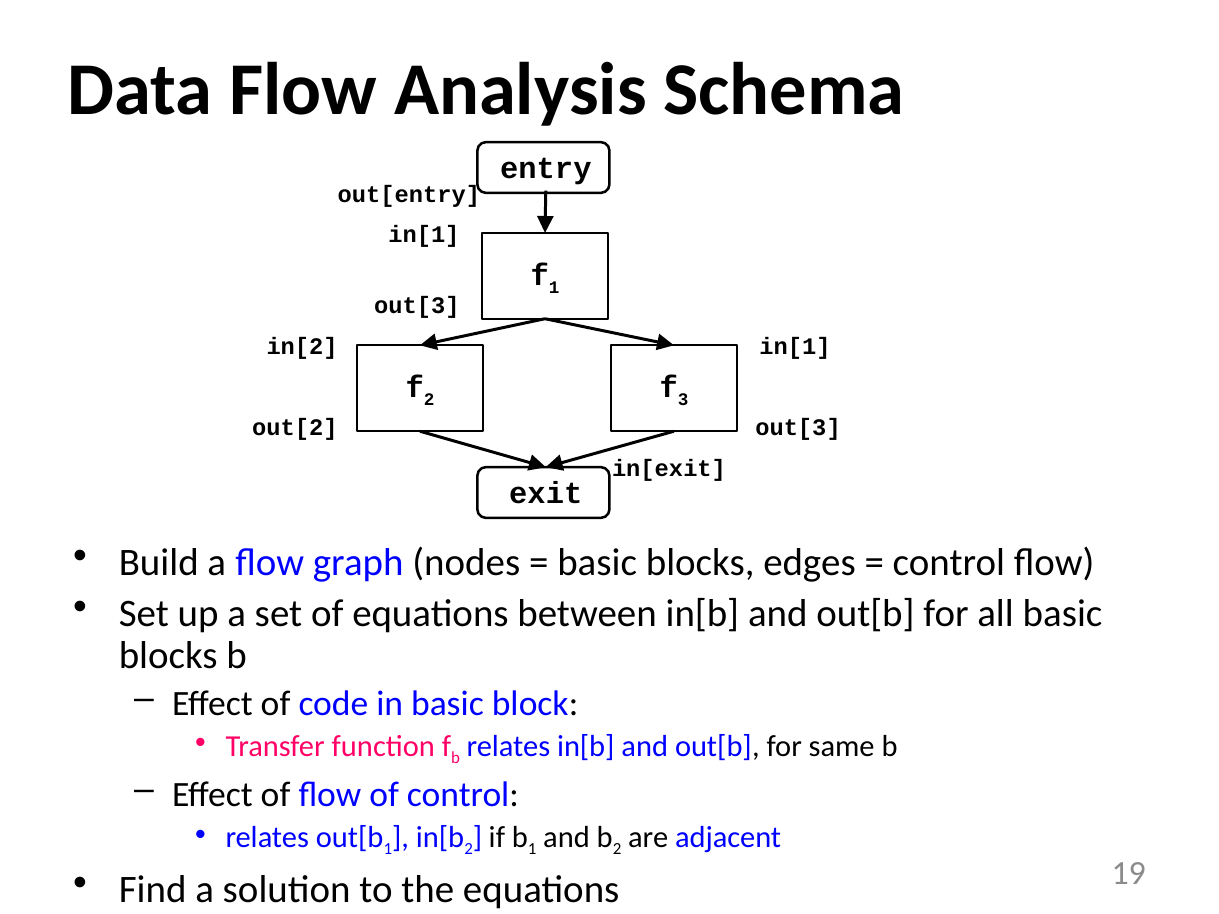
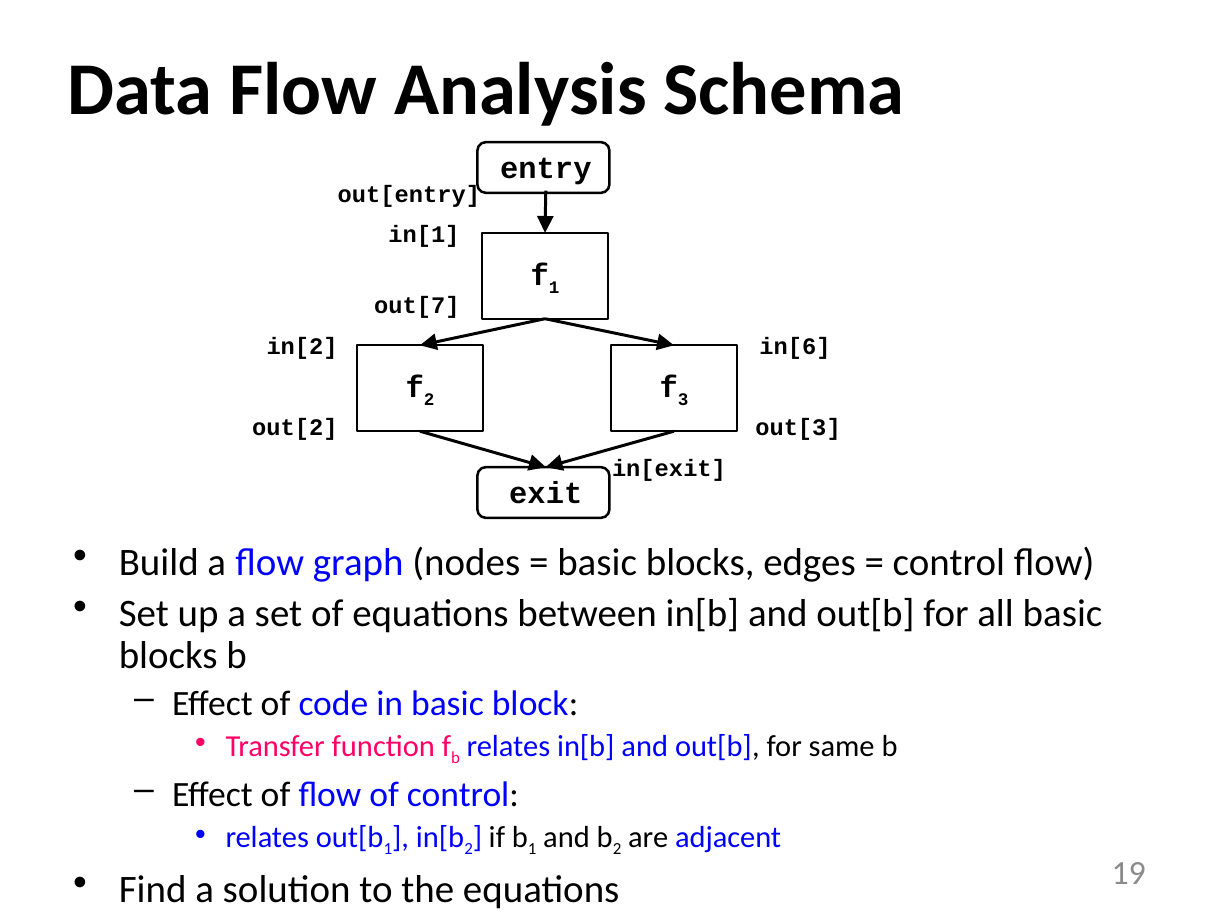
out[3 at (417, 306): out[3 -> out[7
in[1 at (795, 347): in[1 -> in[6
